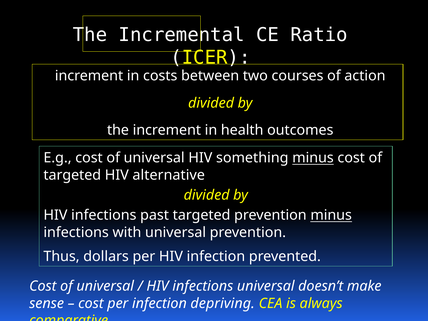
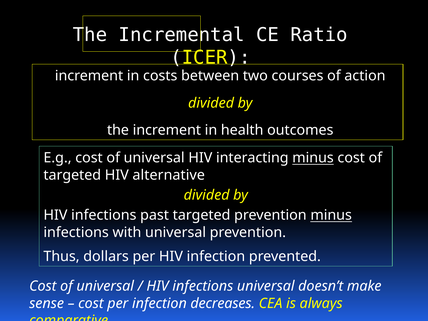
something: something -> interacting
depriving: depriving -> decreases
